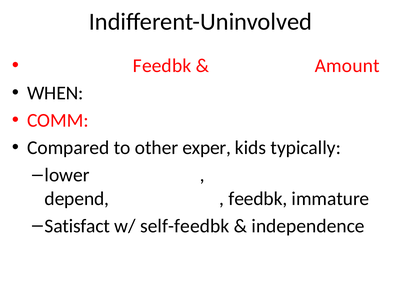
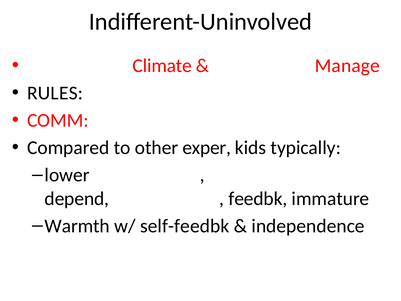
Feedbk at (162, 66): Feedbk -> Climate
Amount: Amount -> Manage
WHEN: WHEN -> RULES
Satisfact: Satisfact -> Warmth
